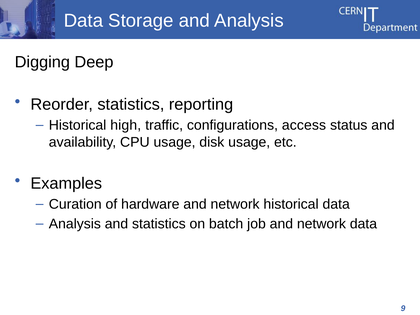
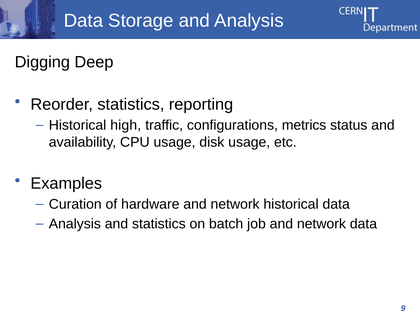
access: access -> metrics
